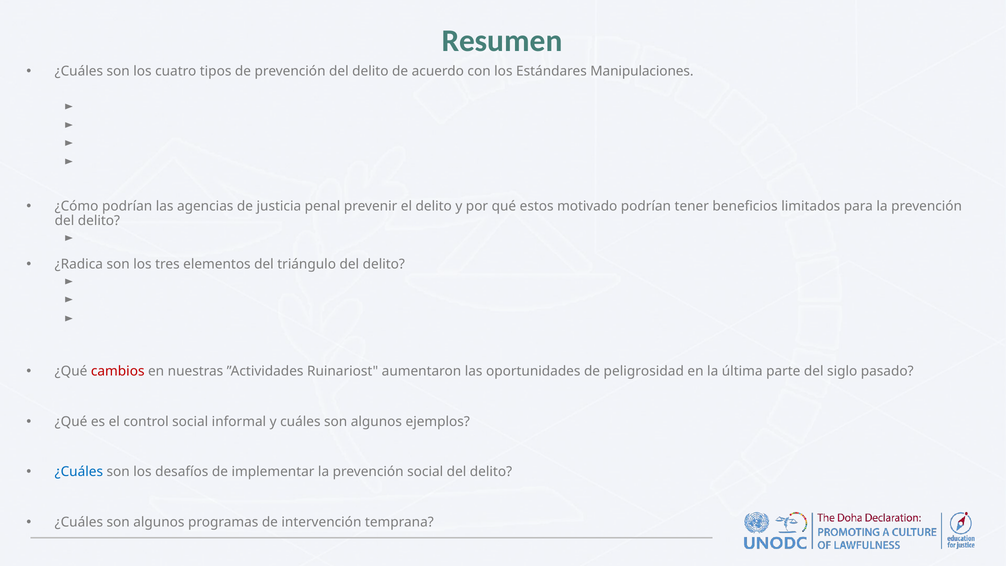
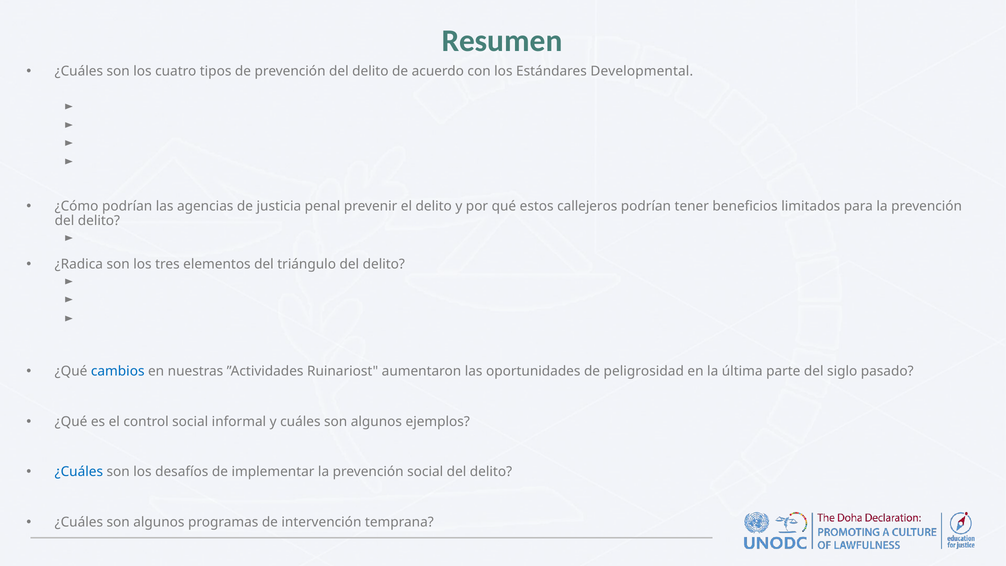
Manipulaciones: Manipulaciones -> Developmental
motivado: motivado -> callejeros
cambios colour: red -> blue
